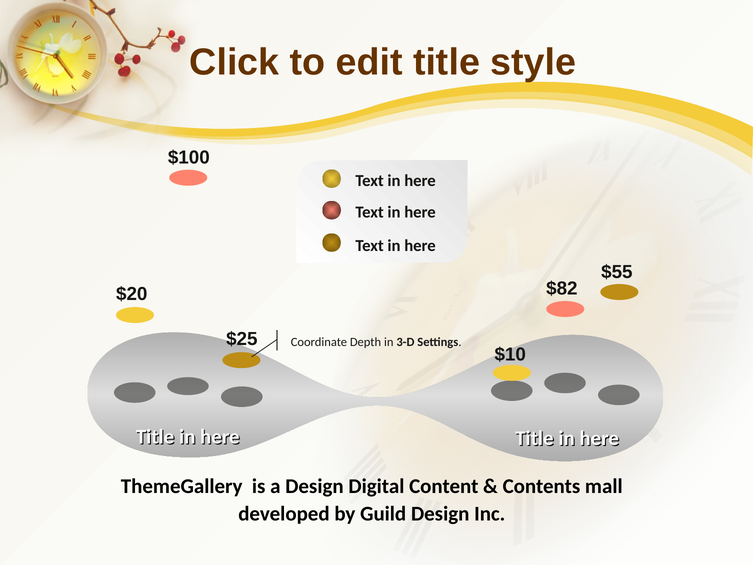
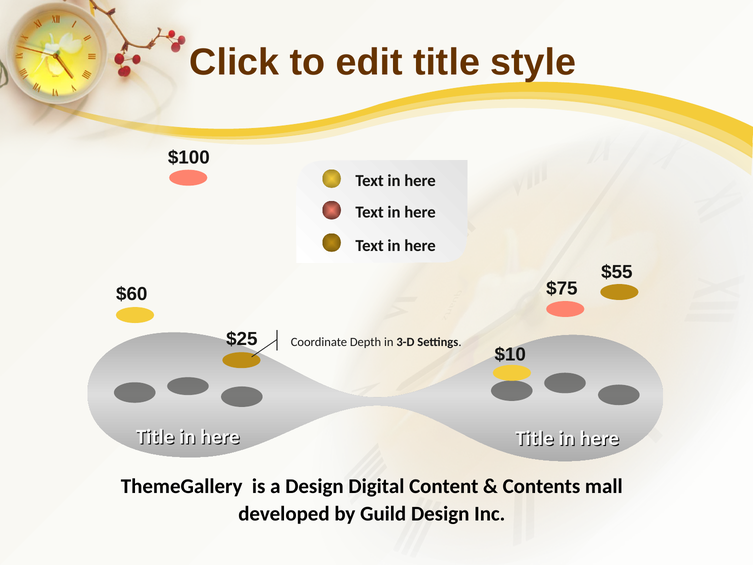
$82: $82 -> $75
$20: $20 -> $60
